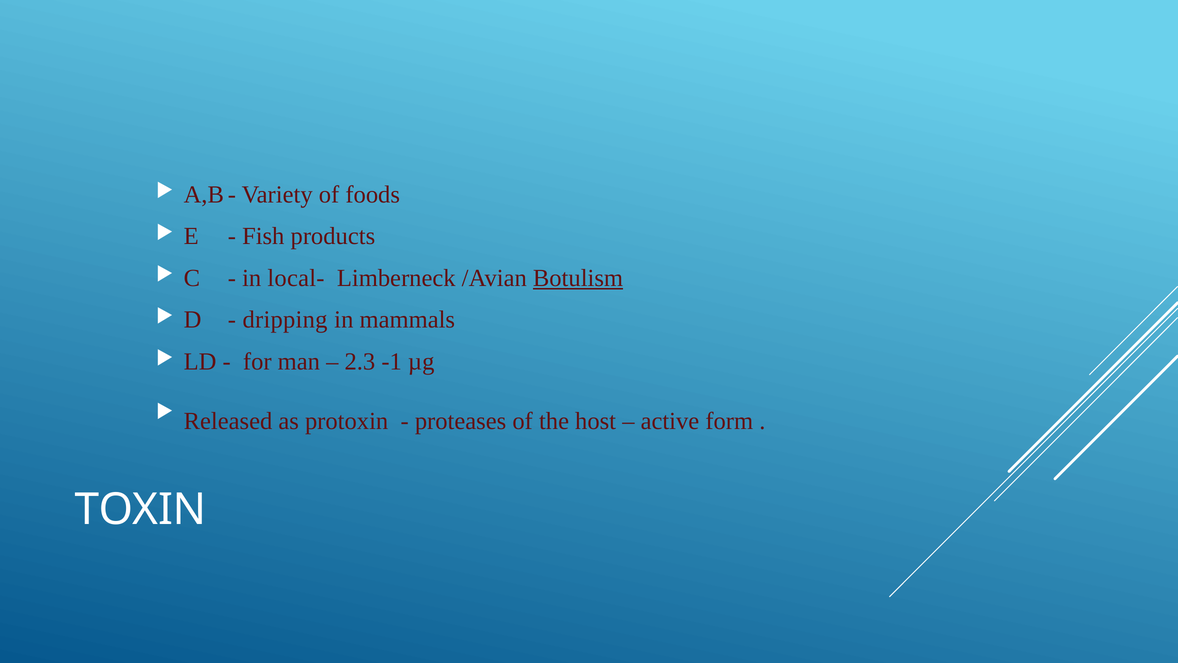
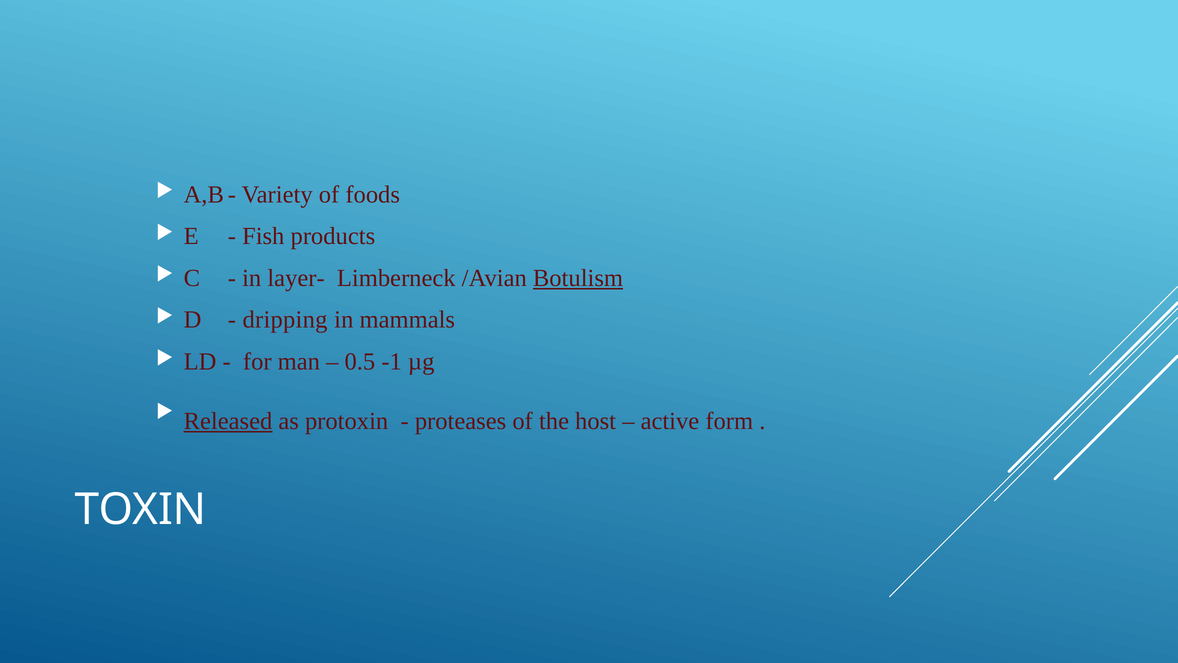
local-: local- -> layer-
2.3: 2.3 -> 0.5
Released underline: none -> present
